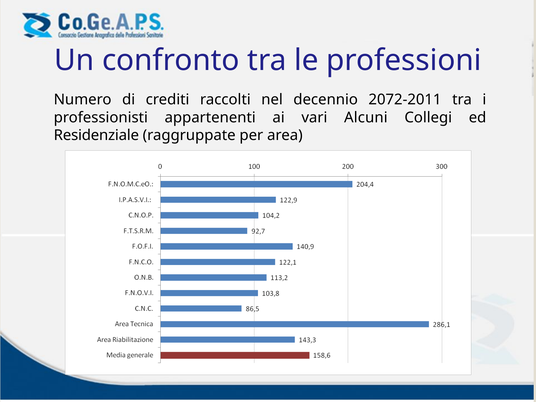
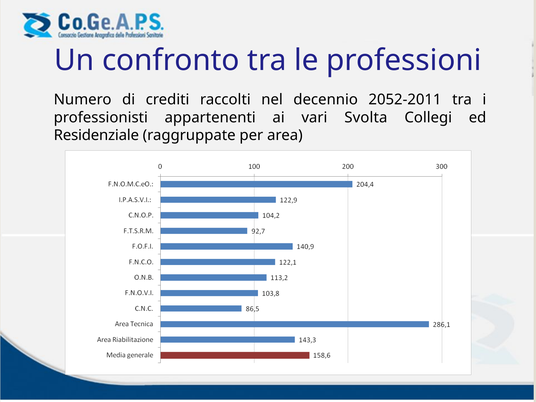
2072-2011: 2072-2011 -> 2052-2011
Alcuni: Alcuni -> Svolta
